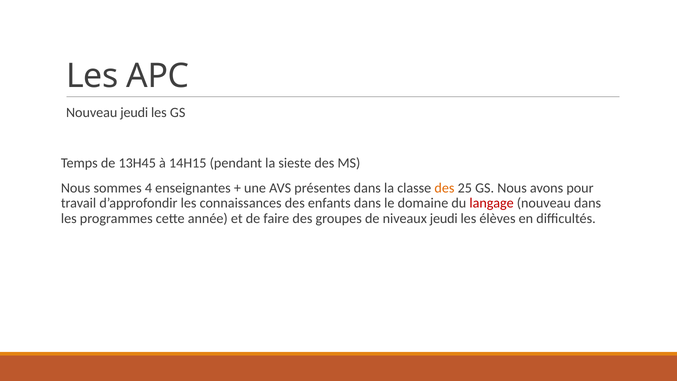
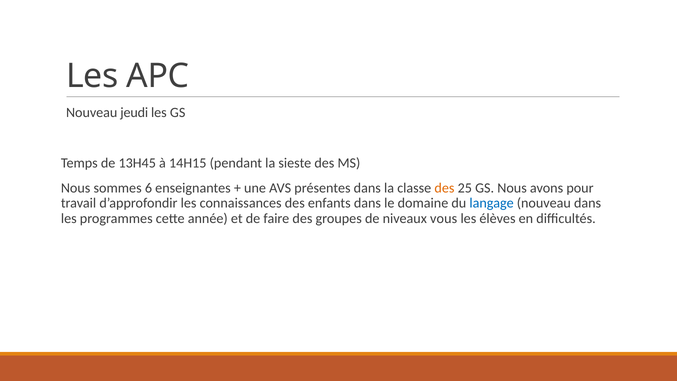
4: 4 -> 6
langage colour: red -> blue
niveaux jeudi: jeudi -> vous
